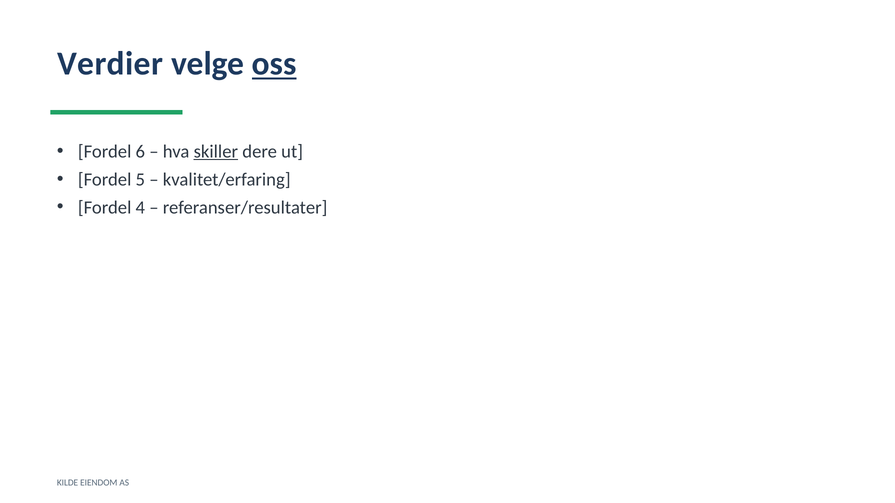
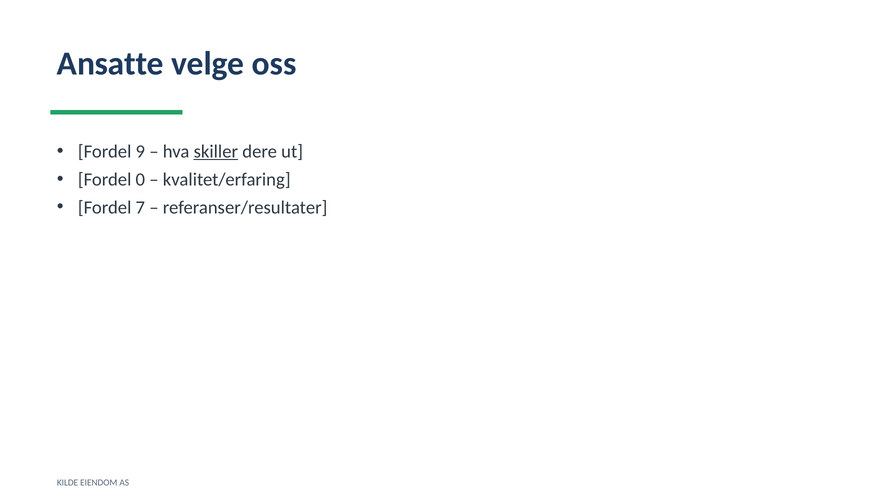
Verdier: Verdier -> Ansatte
oss underline: present -> none
6: 6 -> 9
5: 5 -> 0
4: 4 -> 7
